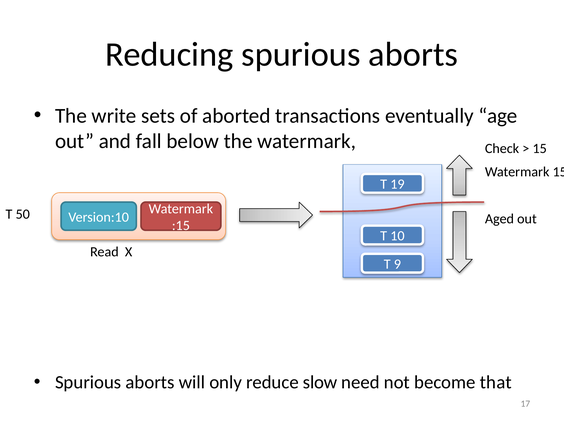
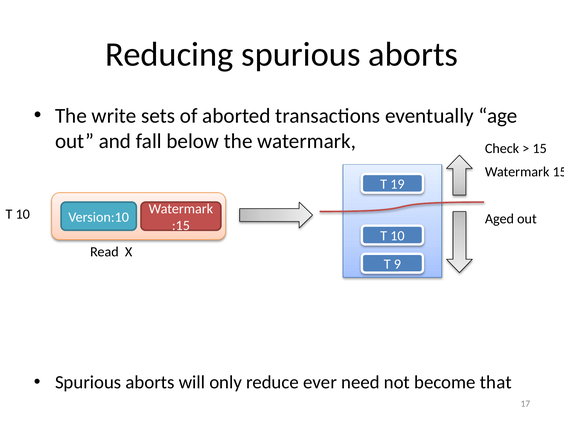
50 at (23, 214): 50 -> 10
slow: slow -> ever
